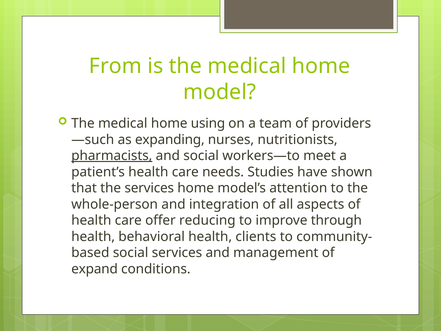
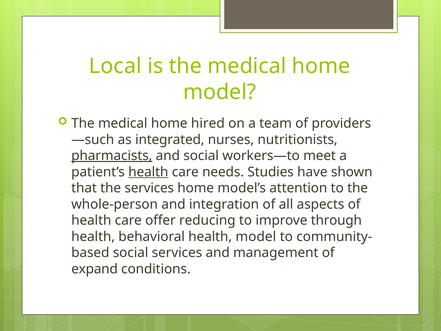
From: From -> Local
using: using -> hired
expanding: expanding -> integrated
health at (148, 172) underline: none -> present
health clients: clients -> model
